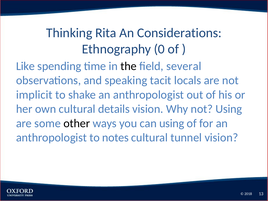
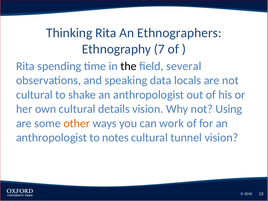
Considerations: Considerations -> Ethnographers
0: 0 -> 7
Like at (25, 66): Like -> Rita
tacit: tacit -> data
implicit at (34, 95): implicit -> cultural
other colour: black -> orange
can using: using -> work
